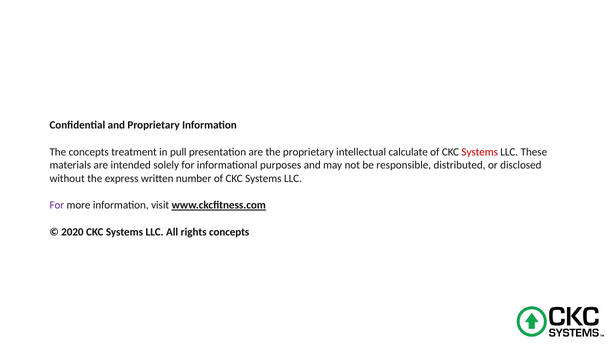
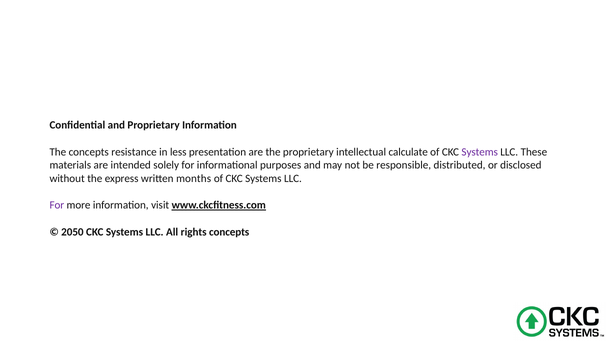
treatment: treatment -> resistance
pull: pull -> less
Systems at (480, 152) colour: red -> purple
number: number -> months
2020: 2020 -> 2050
